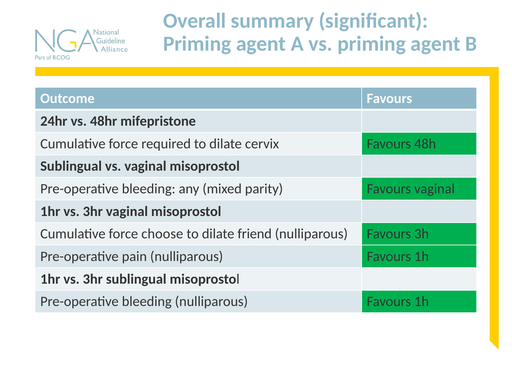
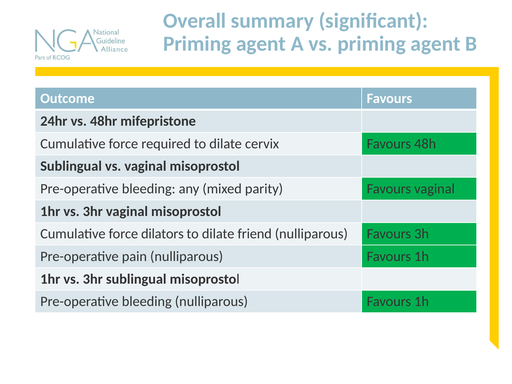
choose: choose -> dilators
